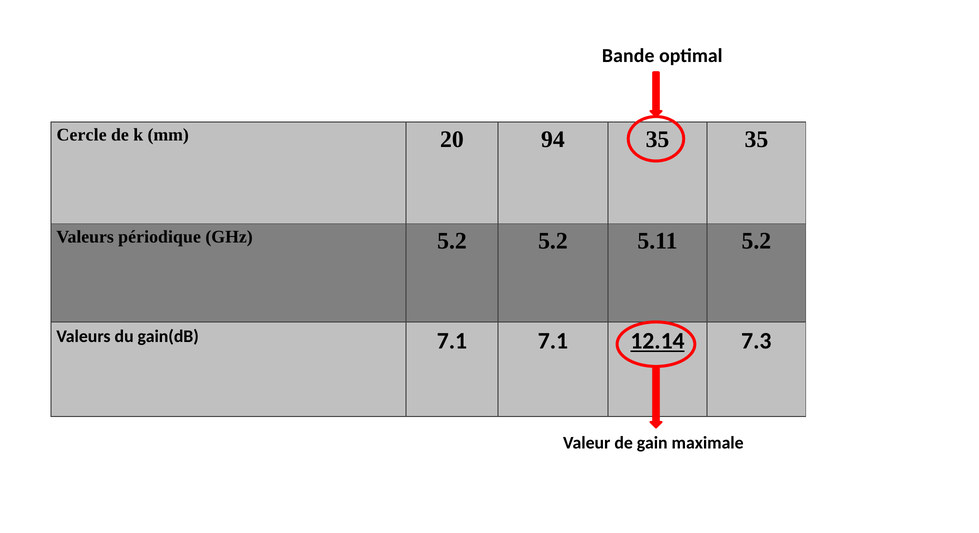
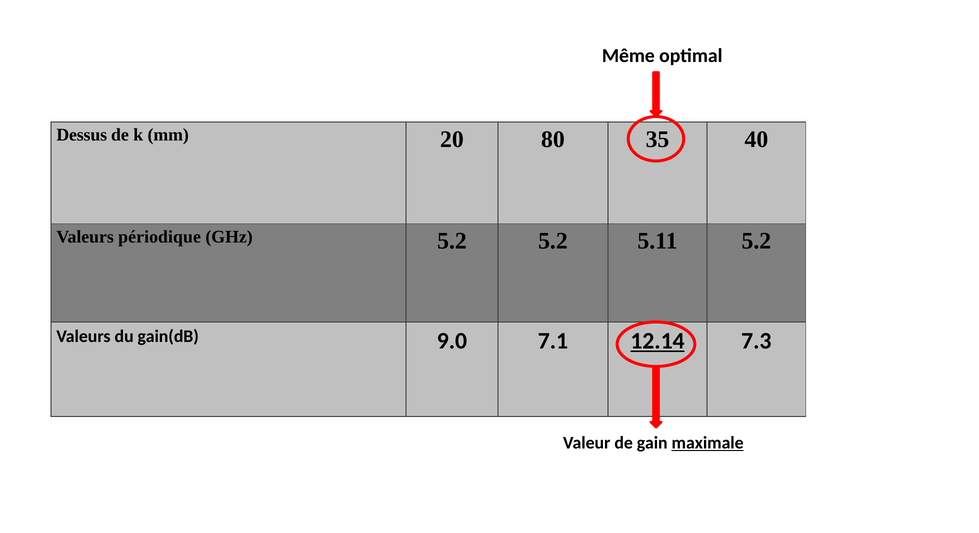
Bande: Bande -> Même
Cercle: Cercle -> Dessus
94: 94 -> 80
35 35: 35 -> 40
gain(dB 7.1: 7.1 -> 9.0
maximale underline: none -> present
